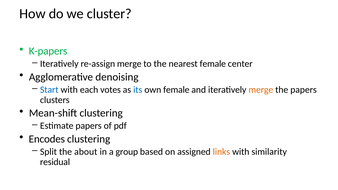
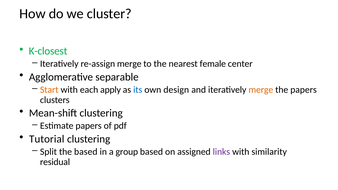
K-papers: K-papers -> K-closest
denoising: denoising -> separable
Start colour: blue -> orange
votes: votes -> apply
own female: female -> design
Encodes: Encodes -> Tutorial
the about: about -> based
links colour: orange -> purple
